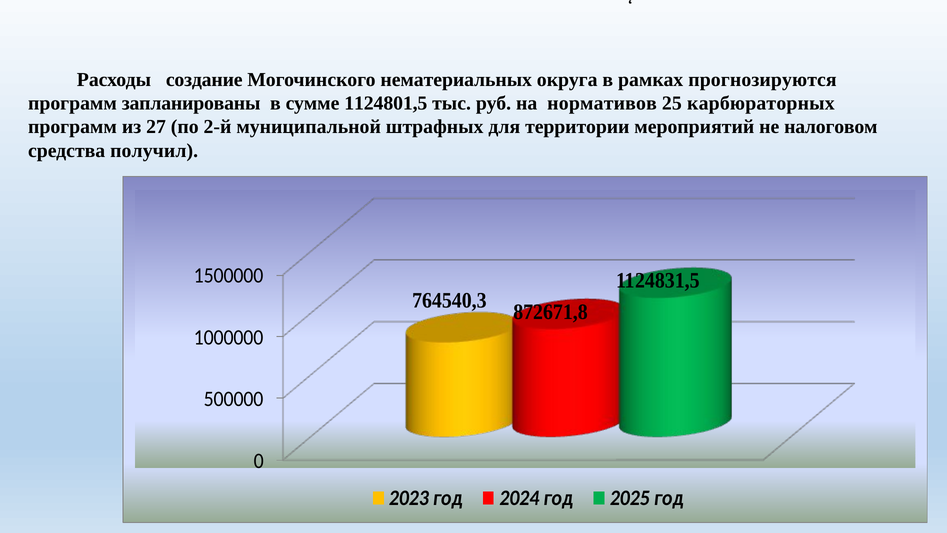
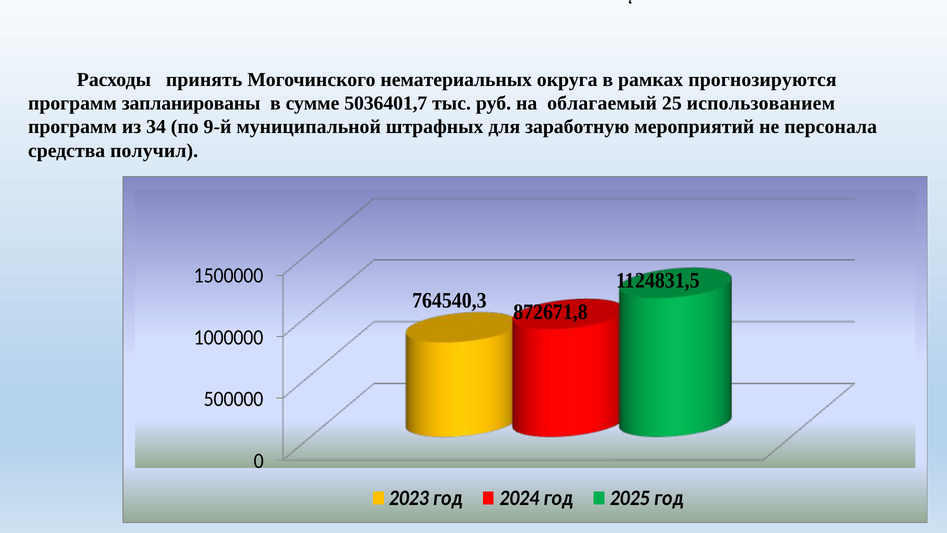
создание: создание -> принять
1124801,5: 1124801,5 -> 5036401,7
нормативов: нормативов -> облагаемый
карбюраторных: карбюраторных -> использованием
27: 27 -> 34
2-й: 2-й -> 9-й
территории: территории -> заработную
налоговом: налоговом -> персонала
